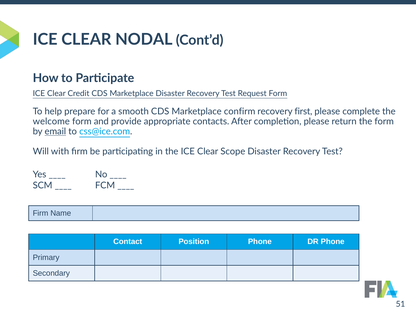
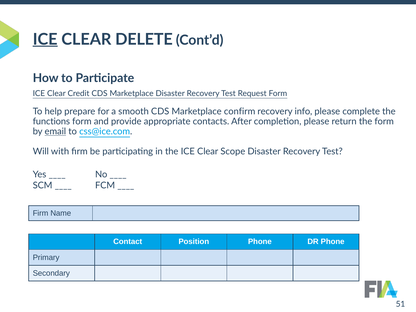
ICE at (45, 39) underline: none -> present
NODAL: NODAL -> DELETE
first: first -> info
welcome: welcome -> functions
